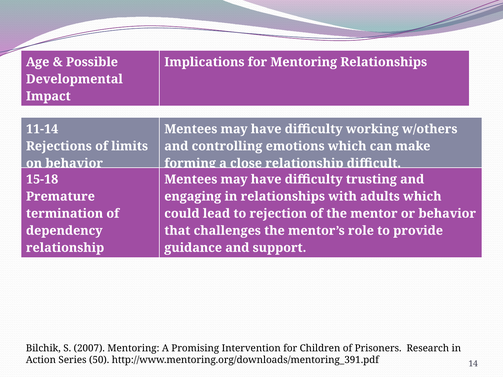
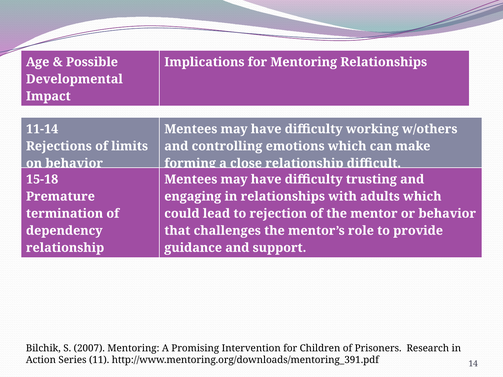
50: 50 -> 11
